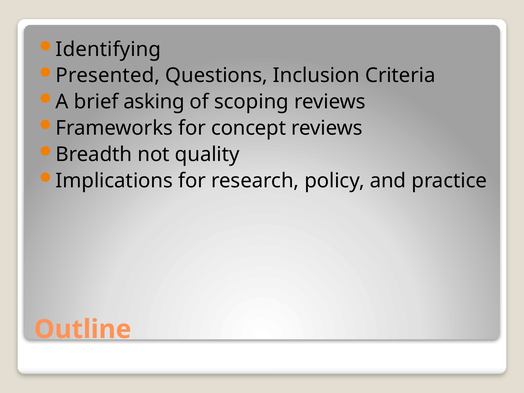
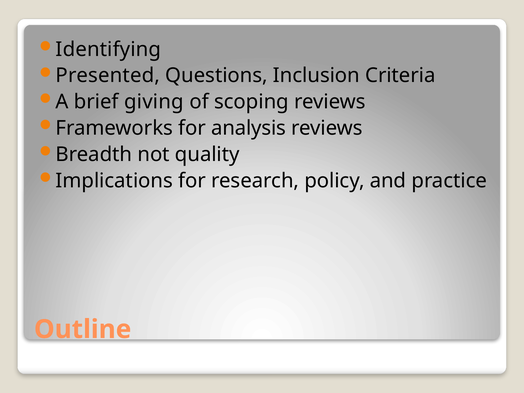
asking: asking -> giving
concept: concept -> analysis
